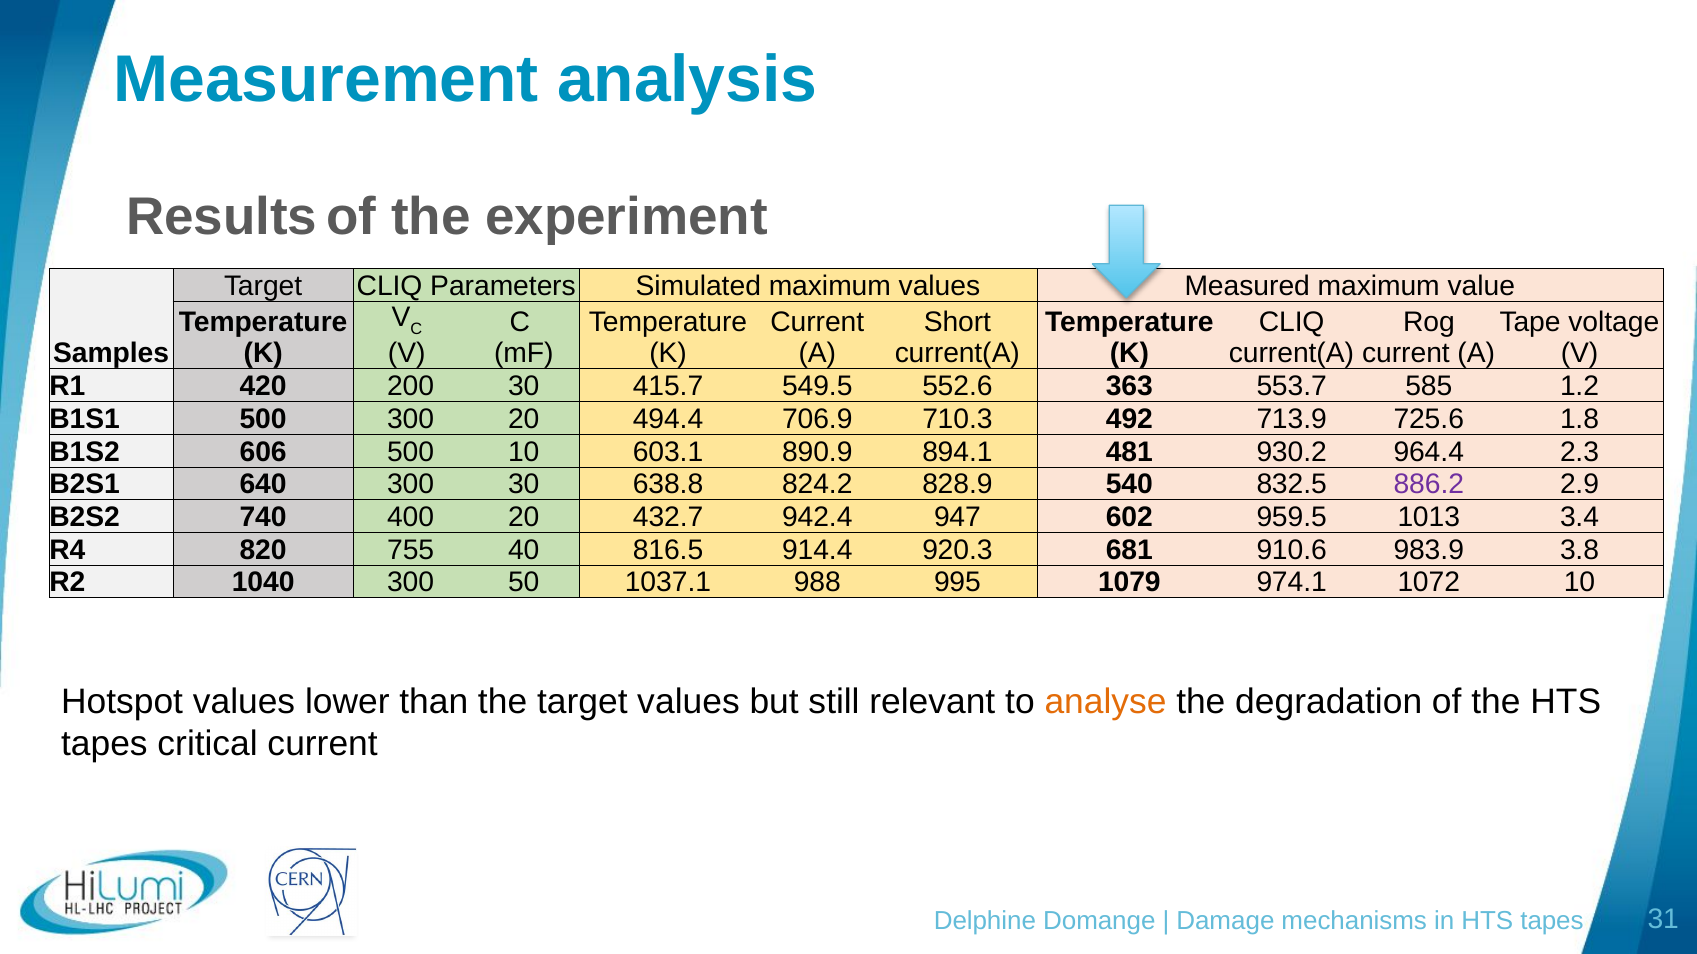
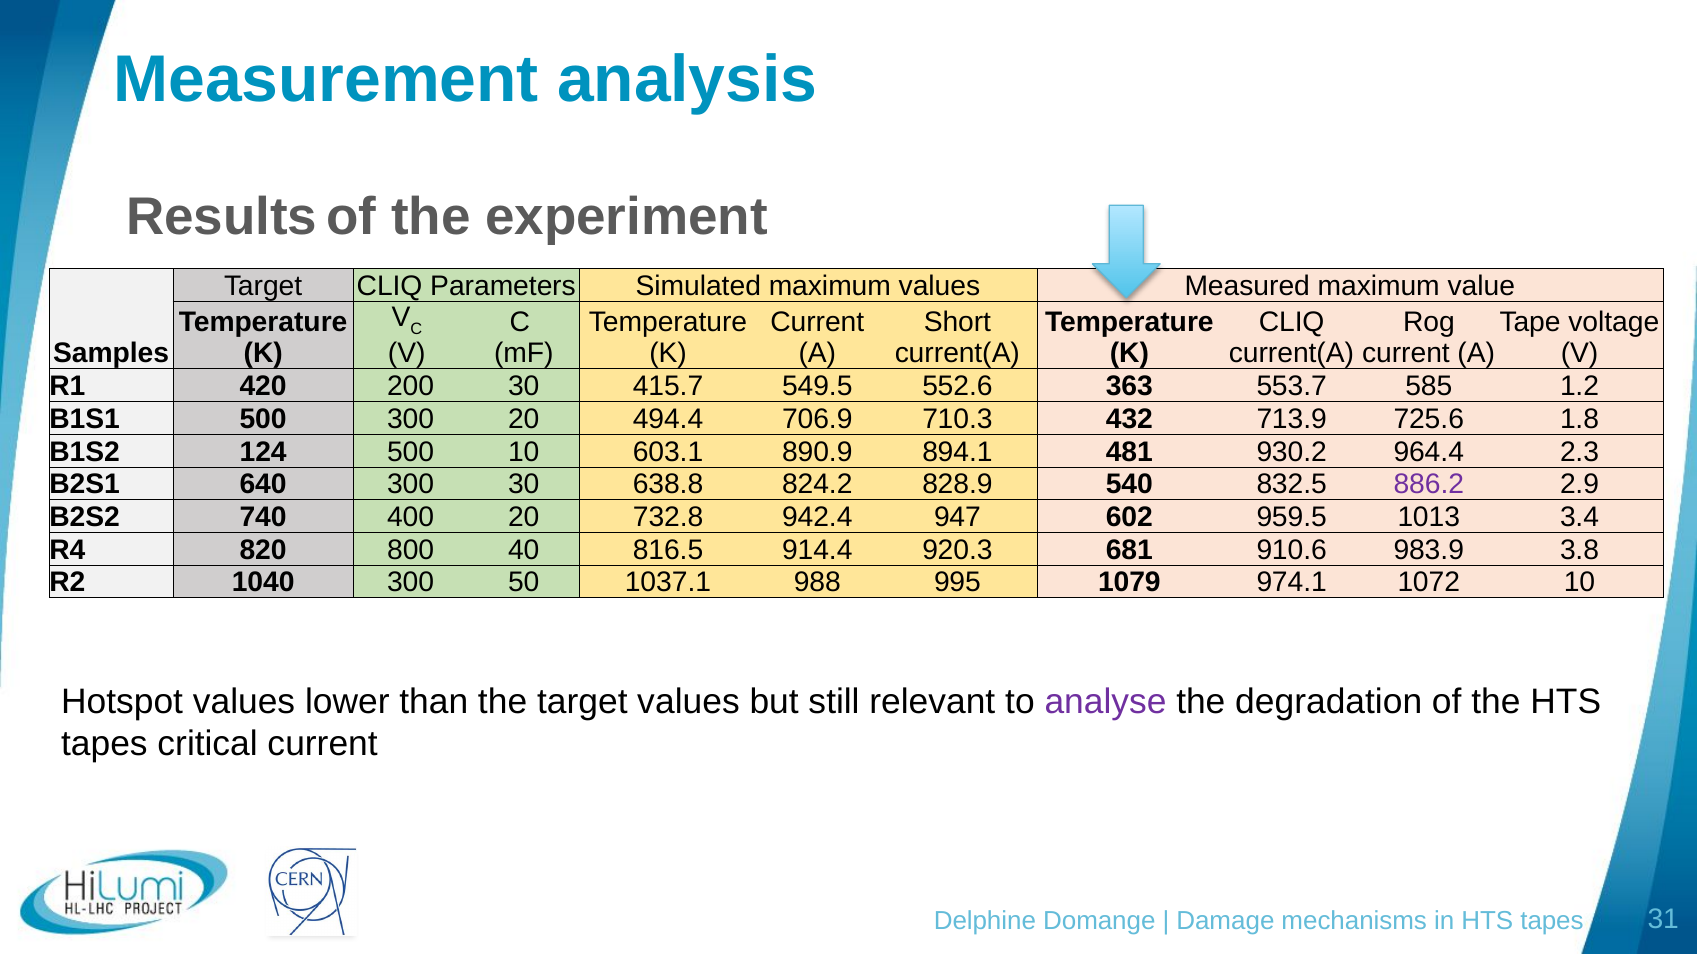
492: 492 -> 432
606: 606 -> 124
432.7: 432.7 -> 732.8
755: 755 -> 800
analyse colour: orange -> purple
